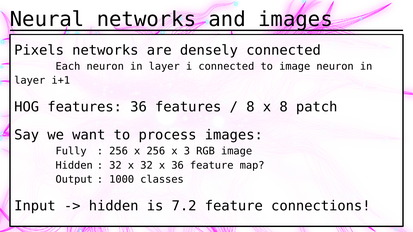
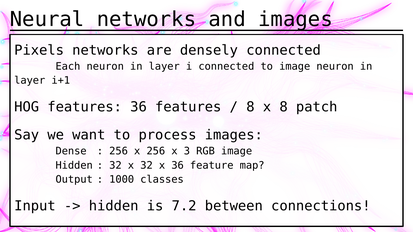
Fully: Fully -> Dense
7.2 feature: feature -> between
